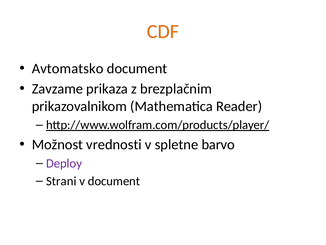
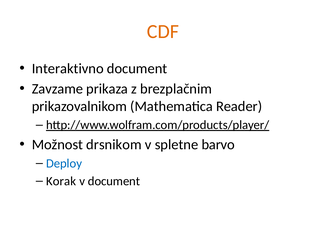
Avtomatsko: Avtomatsko -> Interaktivno
vrednosti: vrednosti -> drsnikom
Deploy colour: purple -> blue
Strani: Strani -> Korak
